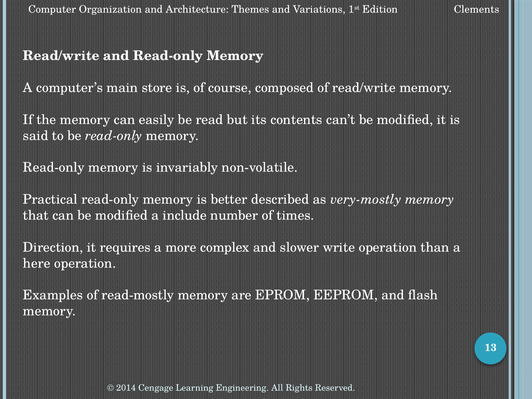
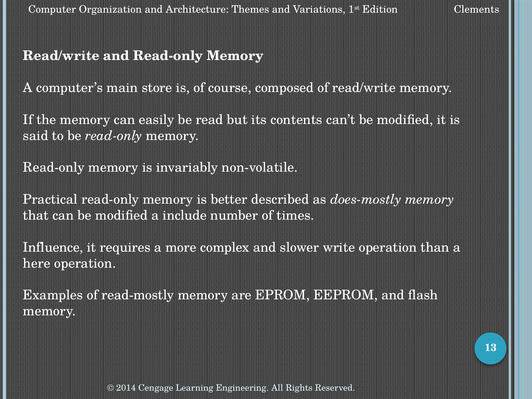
very-mostly: very-mostly -> does-mostly
Direction: Direction -> Influence
